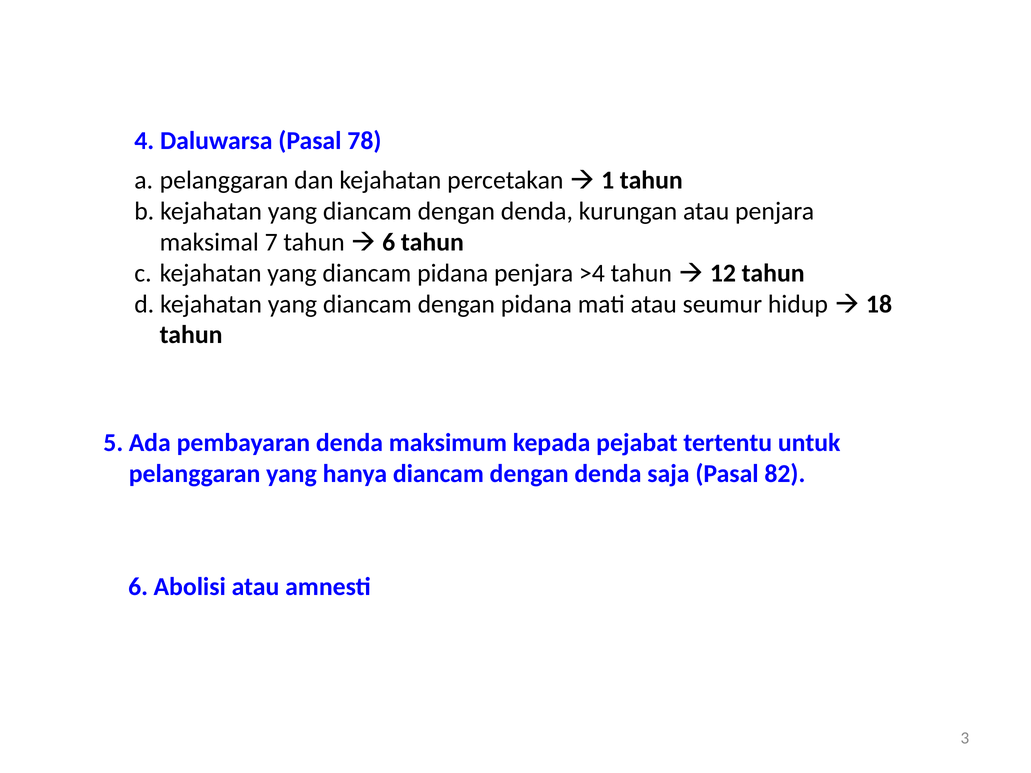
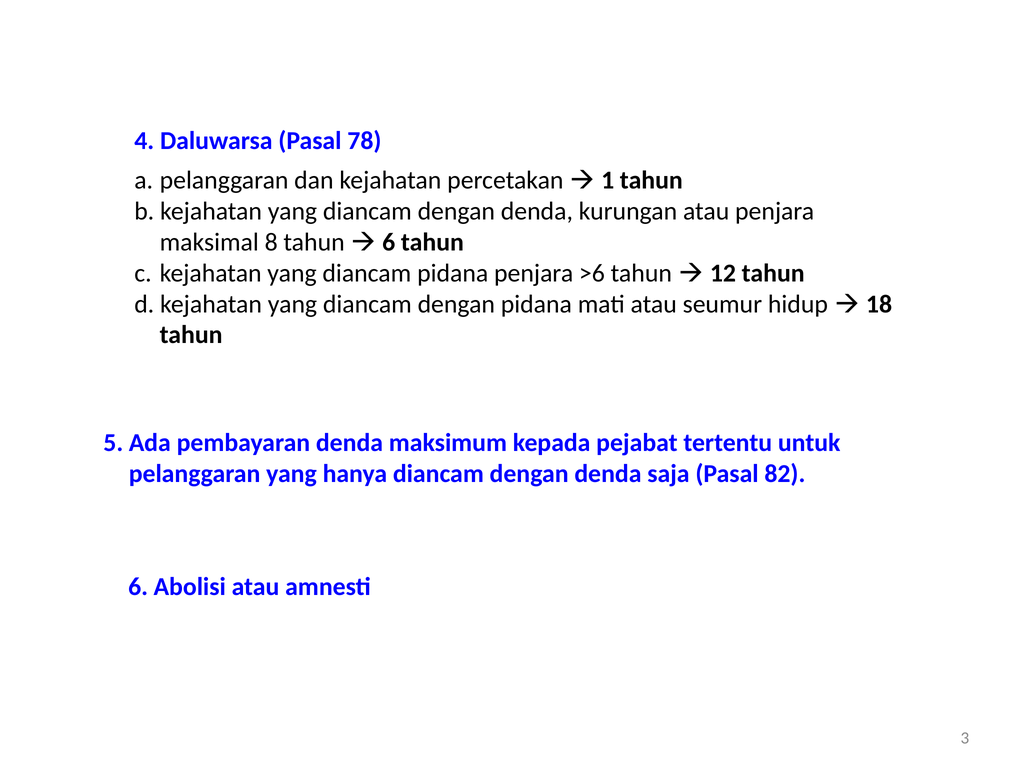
7: 7 -> 8
>4: >4 -> >6
